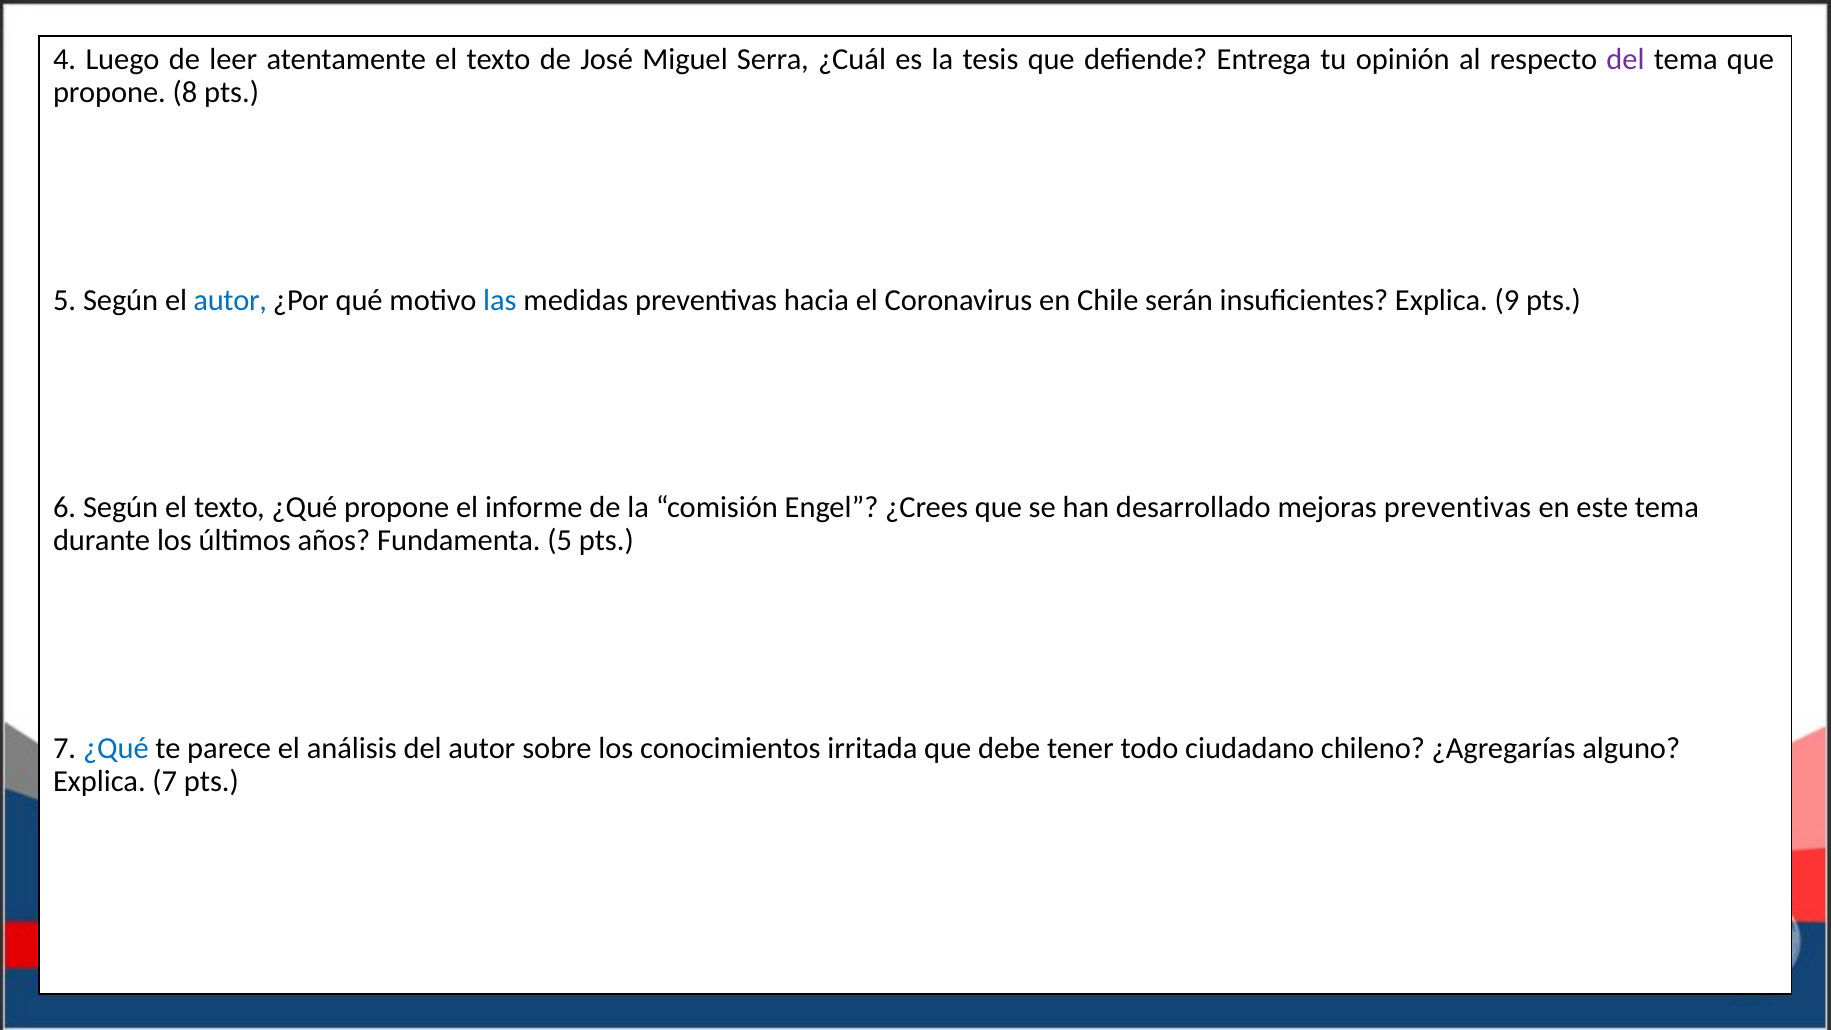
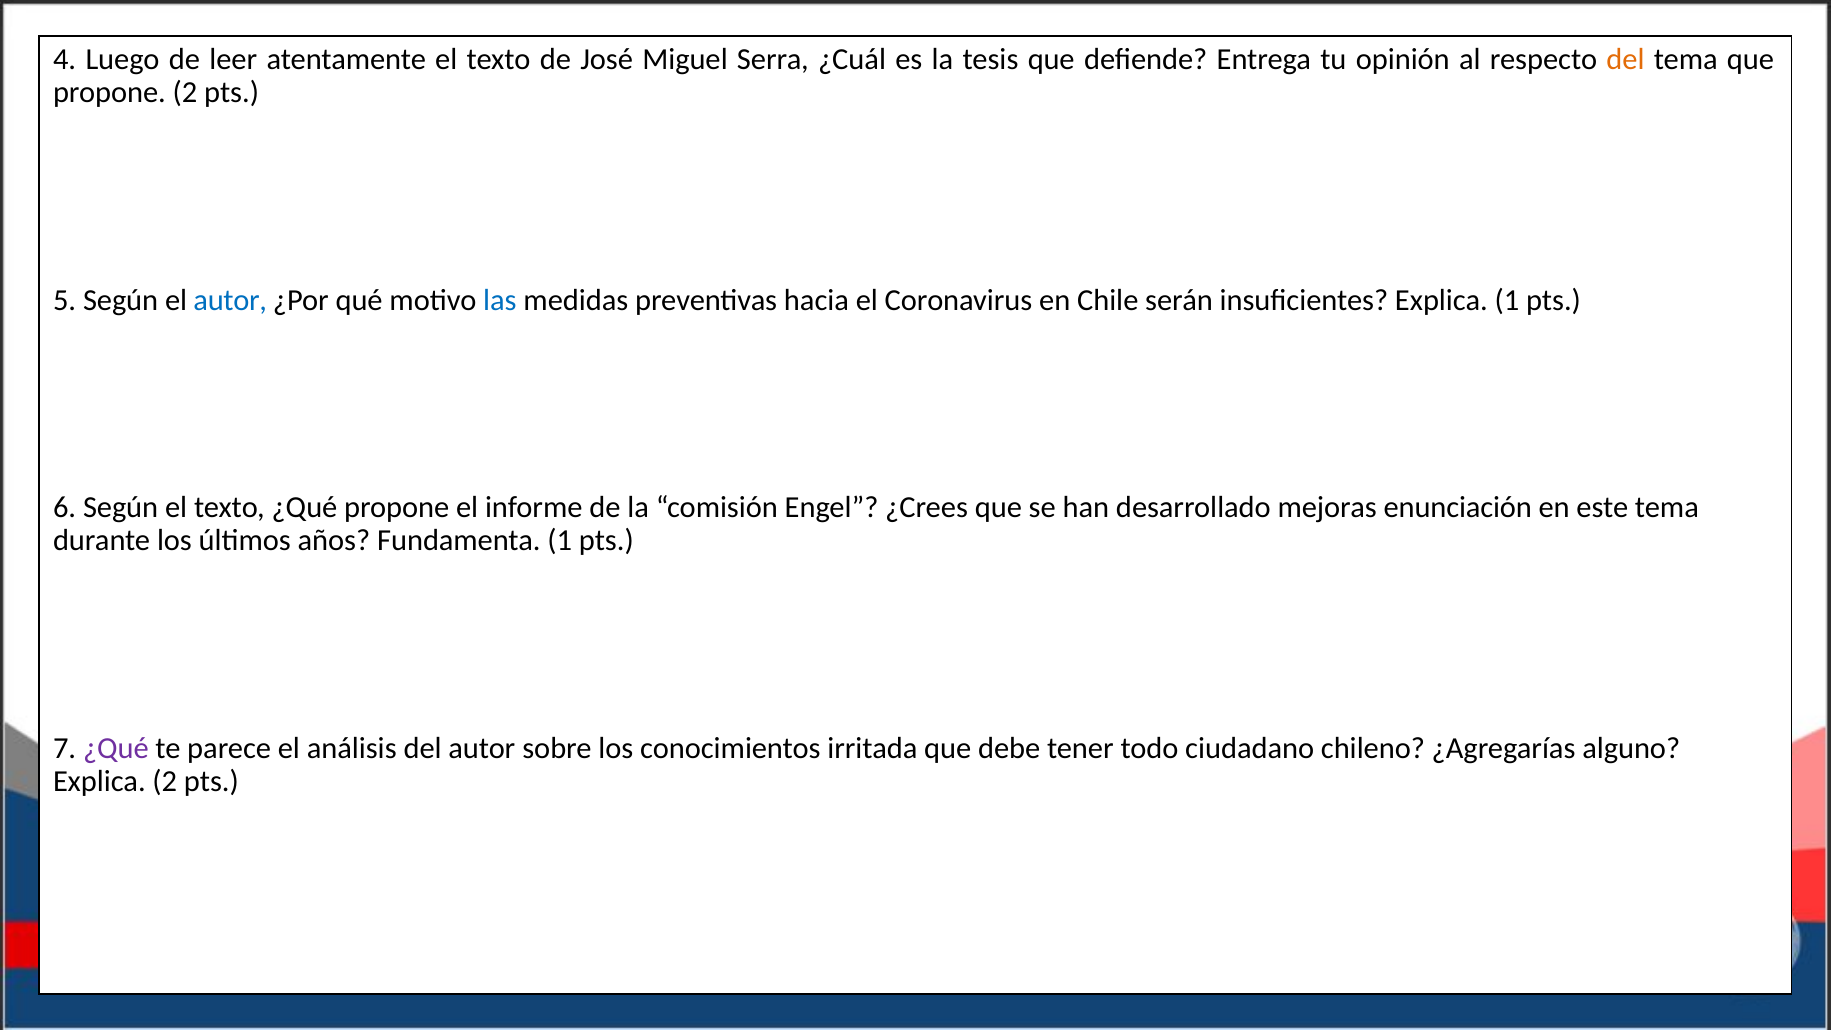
del at (1625, 59) colour: purple -> orange
propone 8: 8 -> 2
Explica 9: 9 -> 1
mejoras preventivas: preventivas -> enunciación
Fundamenta 5: 5 -> 1
¿Qué at (116, 749) colour: blue -> purple
Explica 7: 7 -> 2
